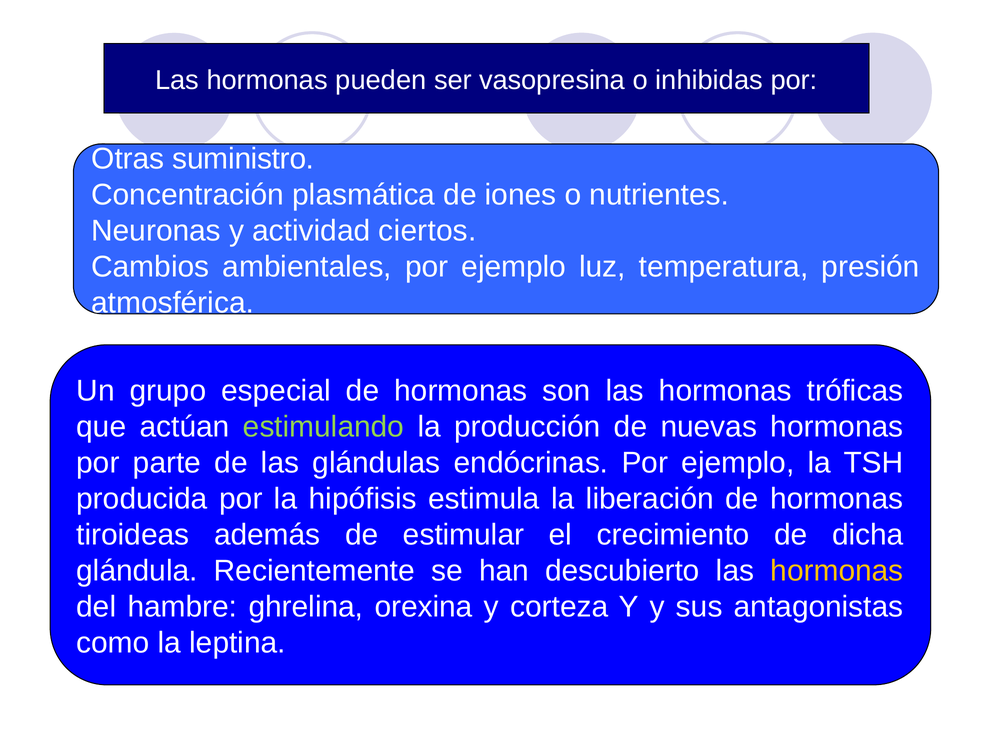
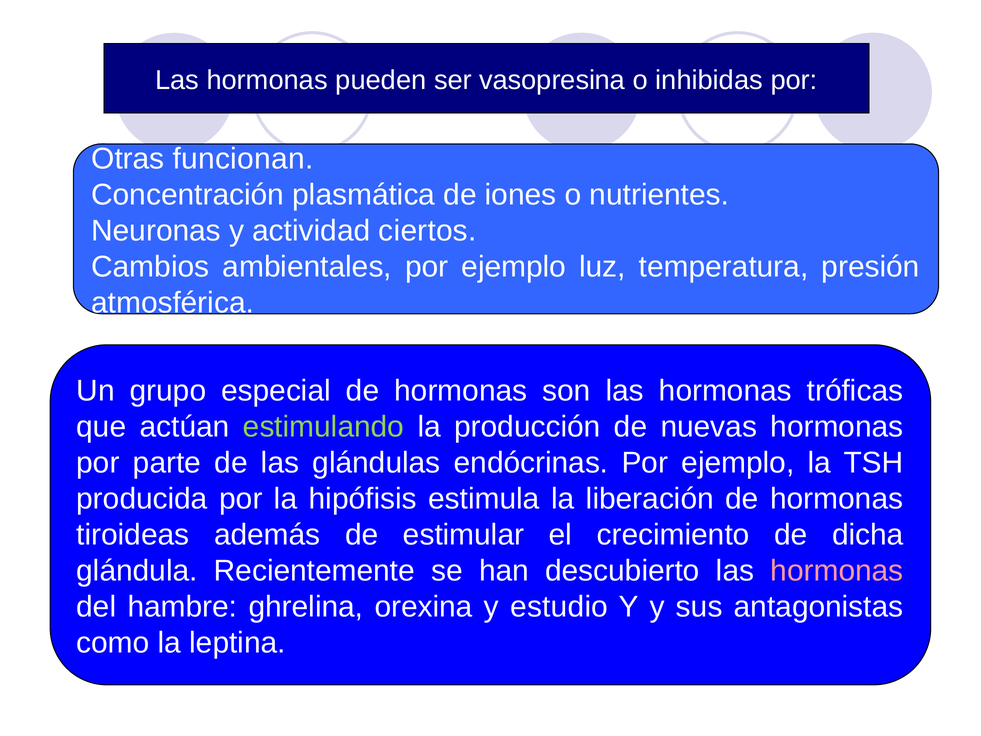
suministro: suministro -> funcionan
hormonas at (837, 571) colour: yellow -> pink
corteza: corteza -> estudio
